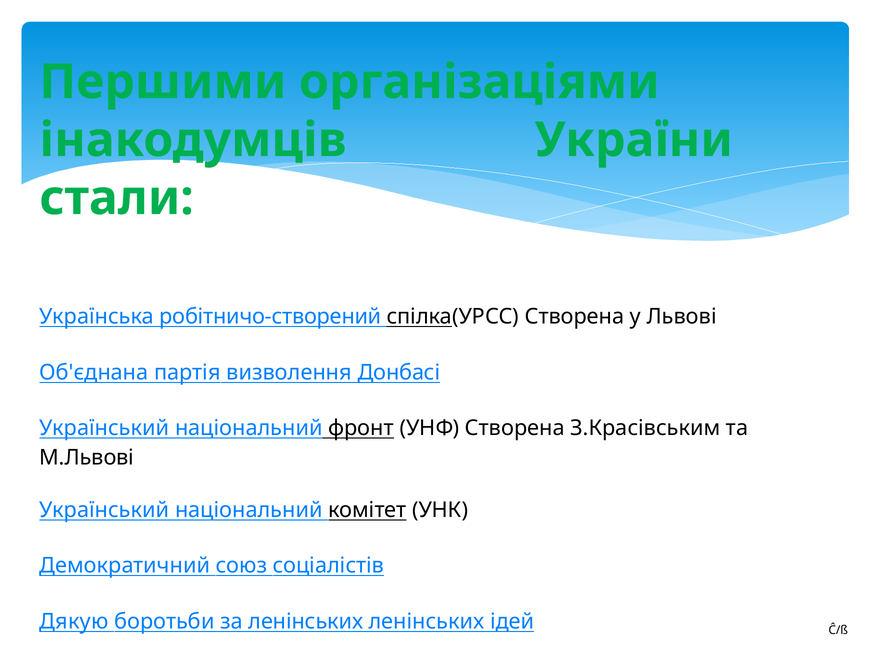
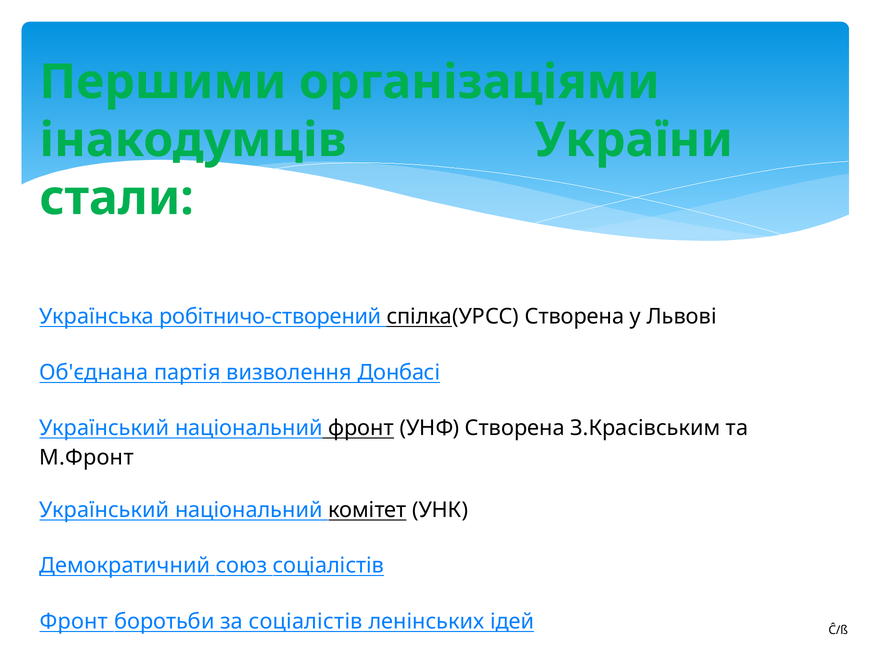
М.Львові: М.Львові -> М.Фронт
Дякую at (74, 621): Дякую -> Фронт
за ленінських: ленінських -> соціалістів
